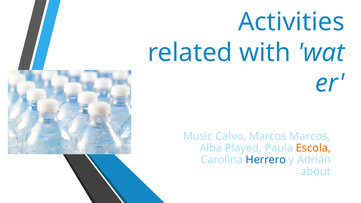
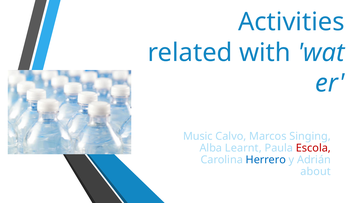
Marcos Marcos: Marcos -> Singing
Played: Played -> Learnt
Escola colour: orange -> red
